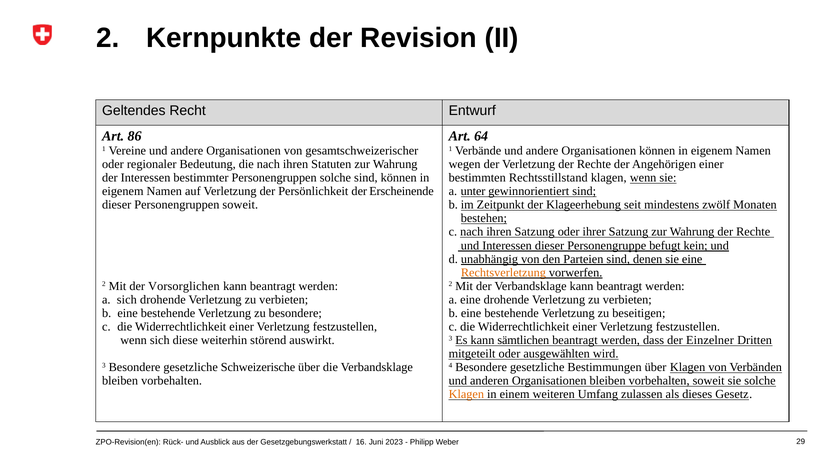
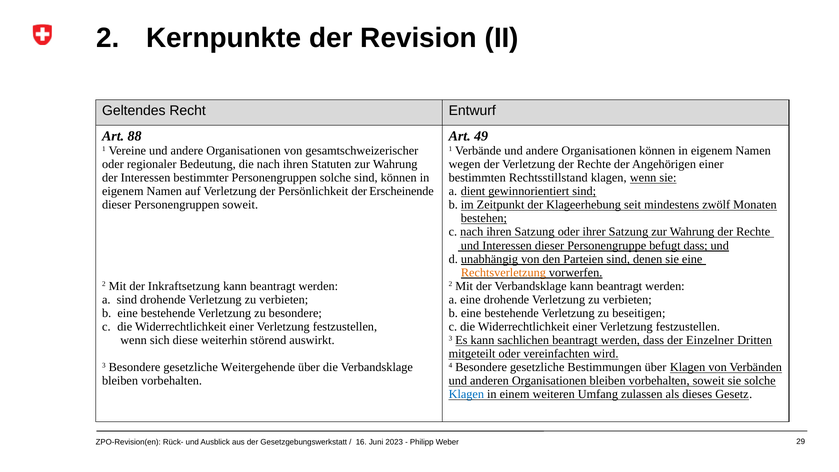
86: 86 -> 88
64: 64 -> 49
unter: unter -> dient
befugt kein: kein -> dass
Vorsorglichen: Vorsorglichen -> Inkraftsetzung
a sich: sich -> sind
sämtlichen: sämtlichen -> sachlichen
ausgewählten: ausgewählten -> vereinfachten
Schweizerische: Schweizerische -> Weitergehende
Klagen at (466, 394) colour: orange -> blue
